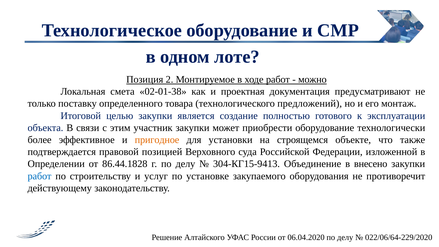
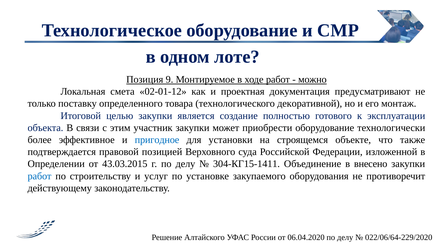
2: 2 -> 9
02-01-38: 02-01-38 -> 02-01-12
предложений: предложений -> декоративной
пригодное colour: orange -> blue
86.44.1828: 86.44.1828 -> 43.03.2015
304-КГ15-9413: 304-КГ15-9413 -> 304-КГ15-1411
